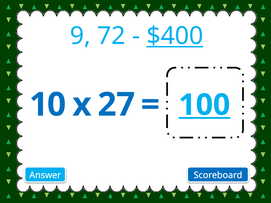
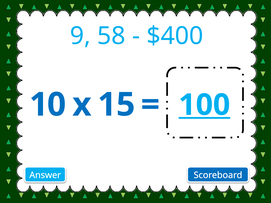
72: 72 -> 58
$400 underline: present -> none
27: 27 -> 15
